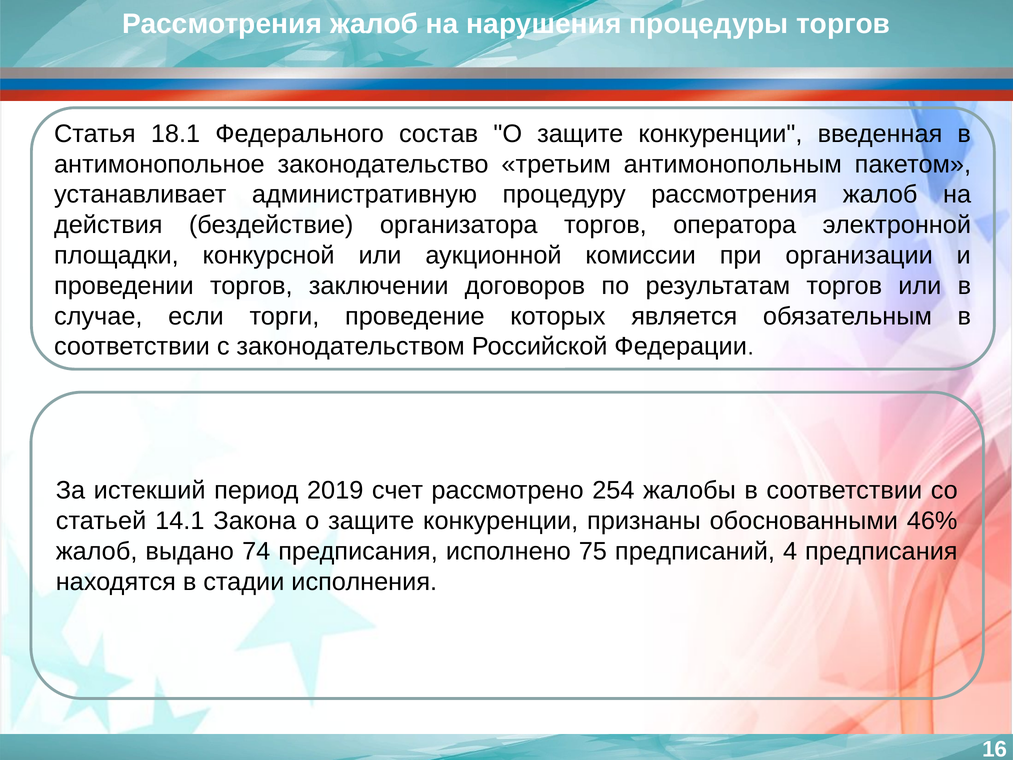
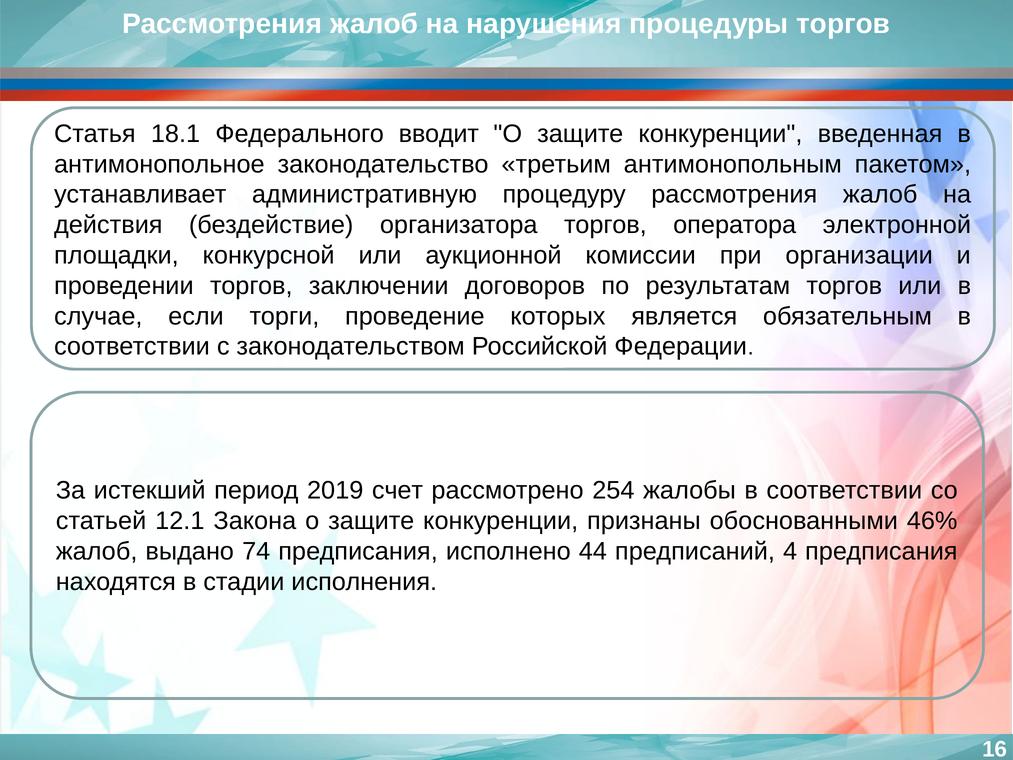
состав: состав -> вводит
14.1: 14.1 -> 12.1
75: 75 -> 44
